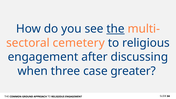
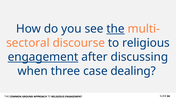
cemetery: cemetery -> discourse
engagement at (43, 57) underline: none -> present
greater: greater -> dealing
